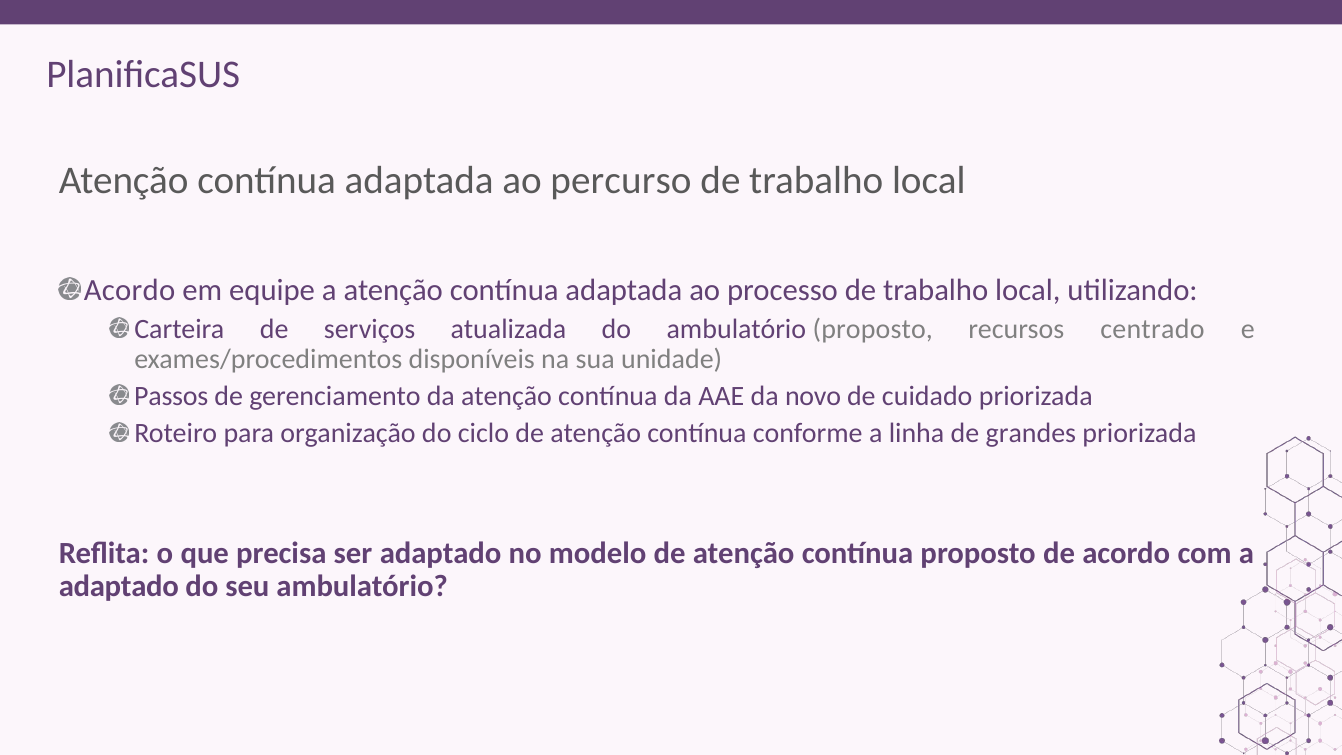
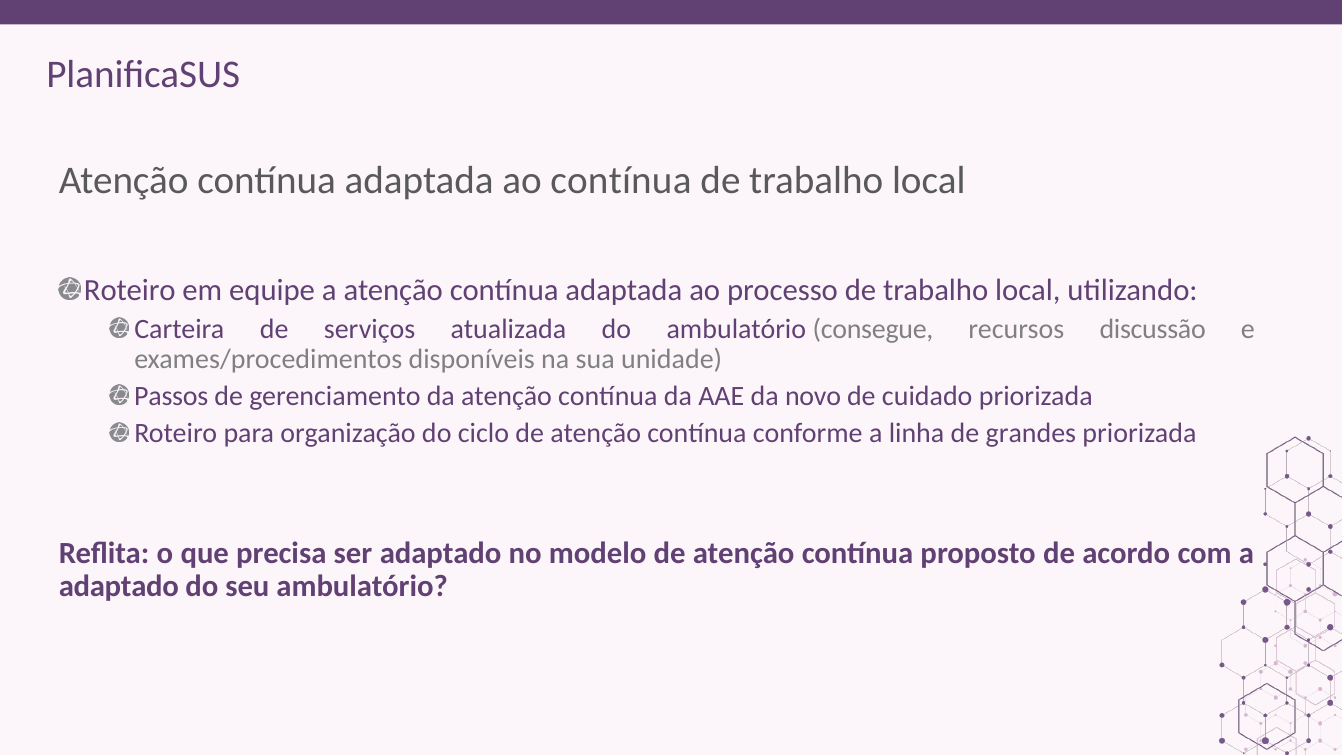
ao percurso: percurso -> contínua
Acordo at (130, 290): Acordo -> Roteiro
ambulatório proposto: proposto -> consegue
centrado: centrado -> discussão
